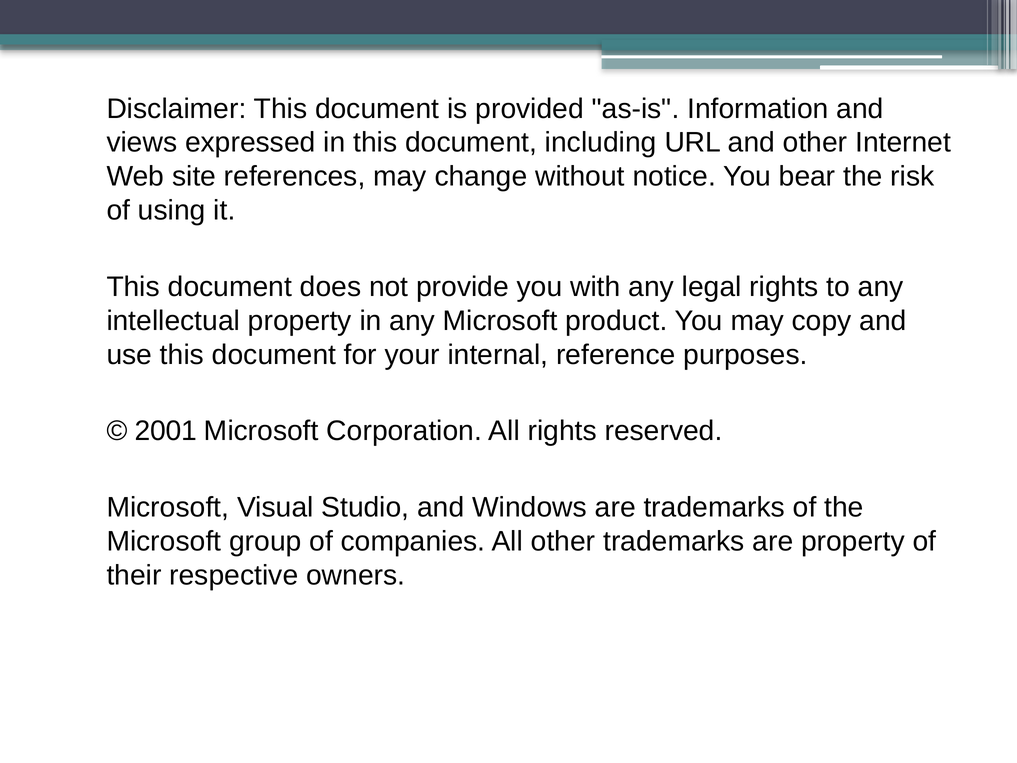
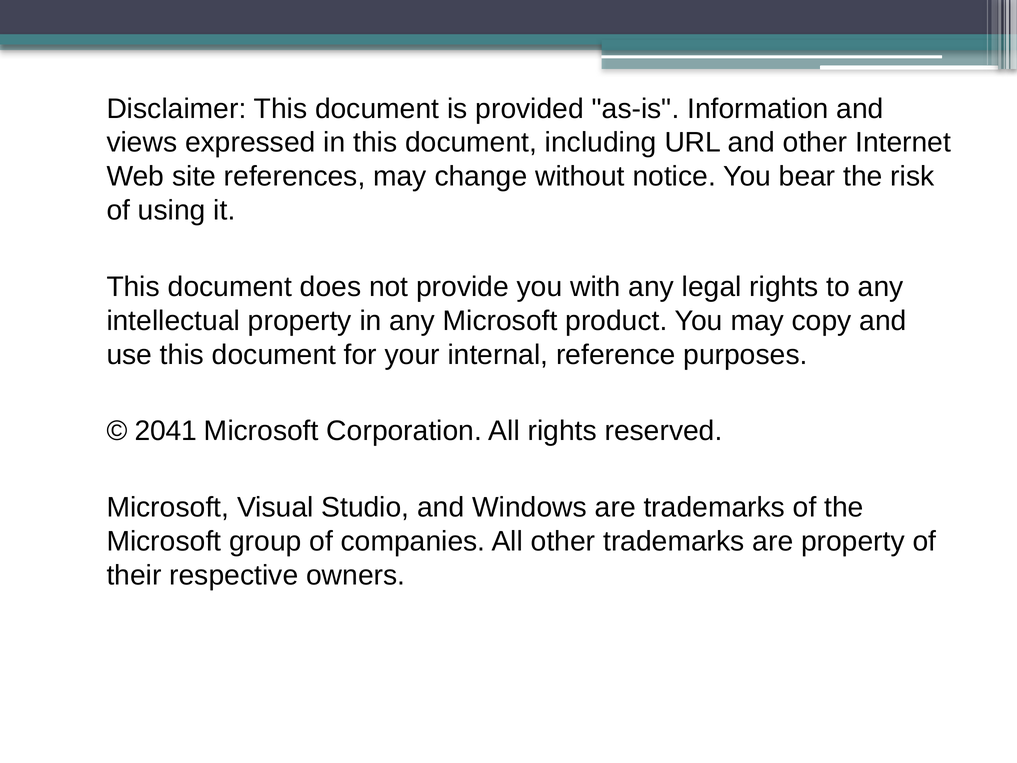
2001: 2001 -> 2041
